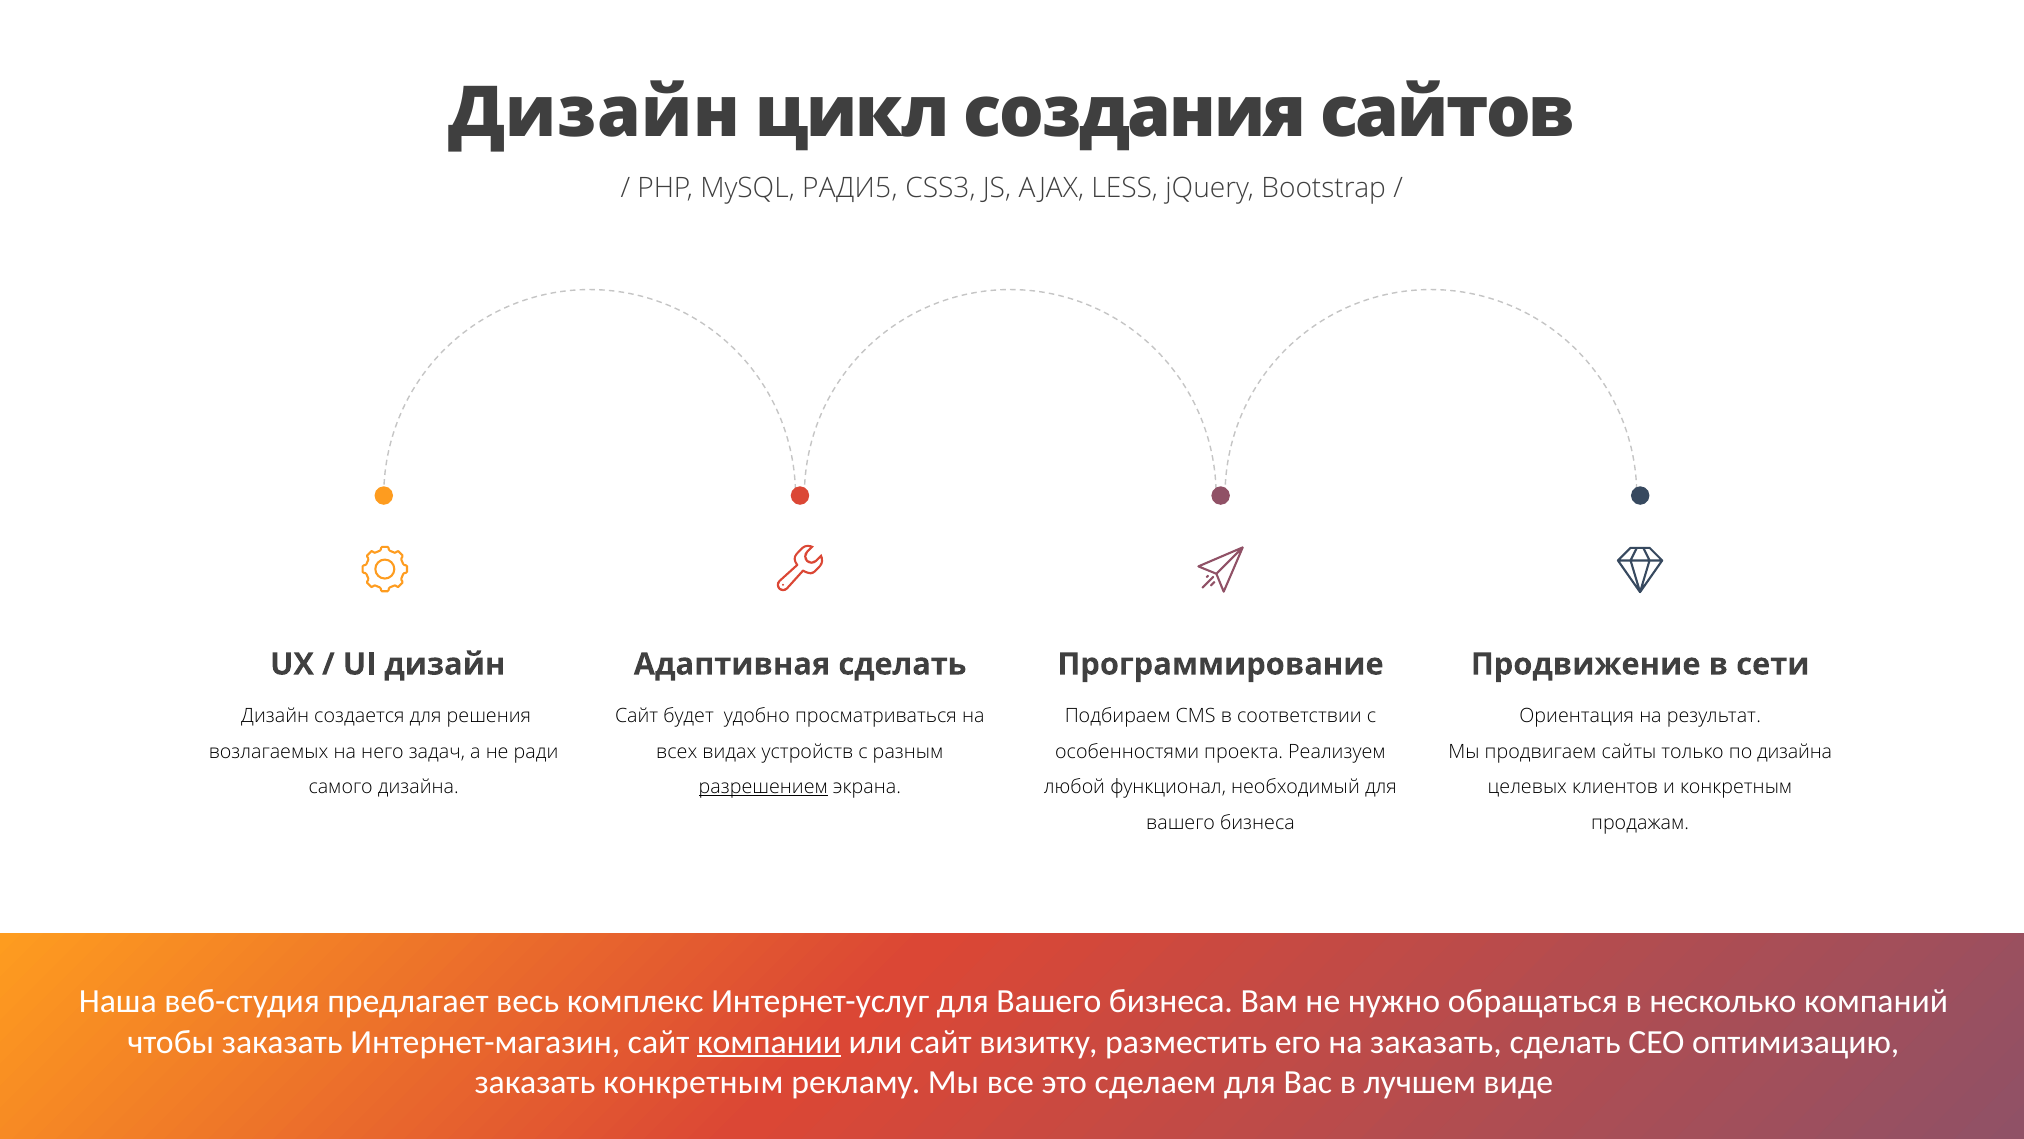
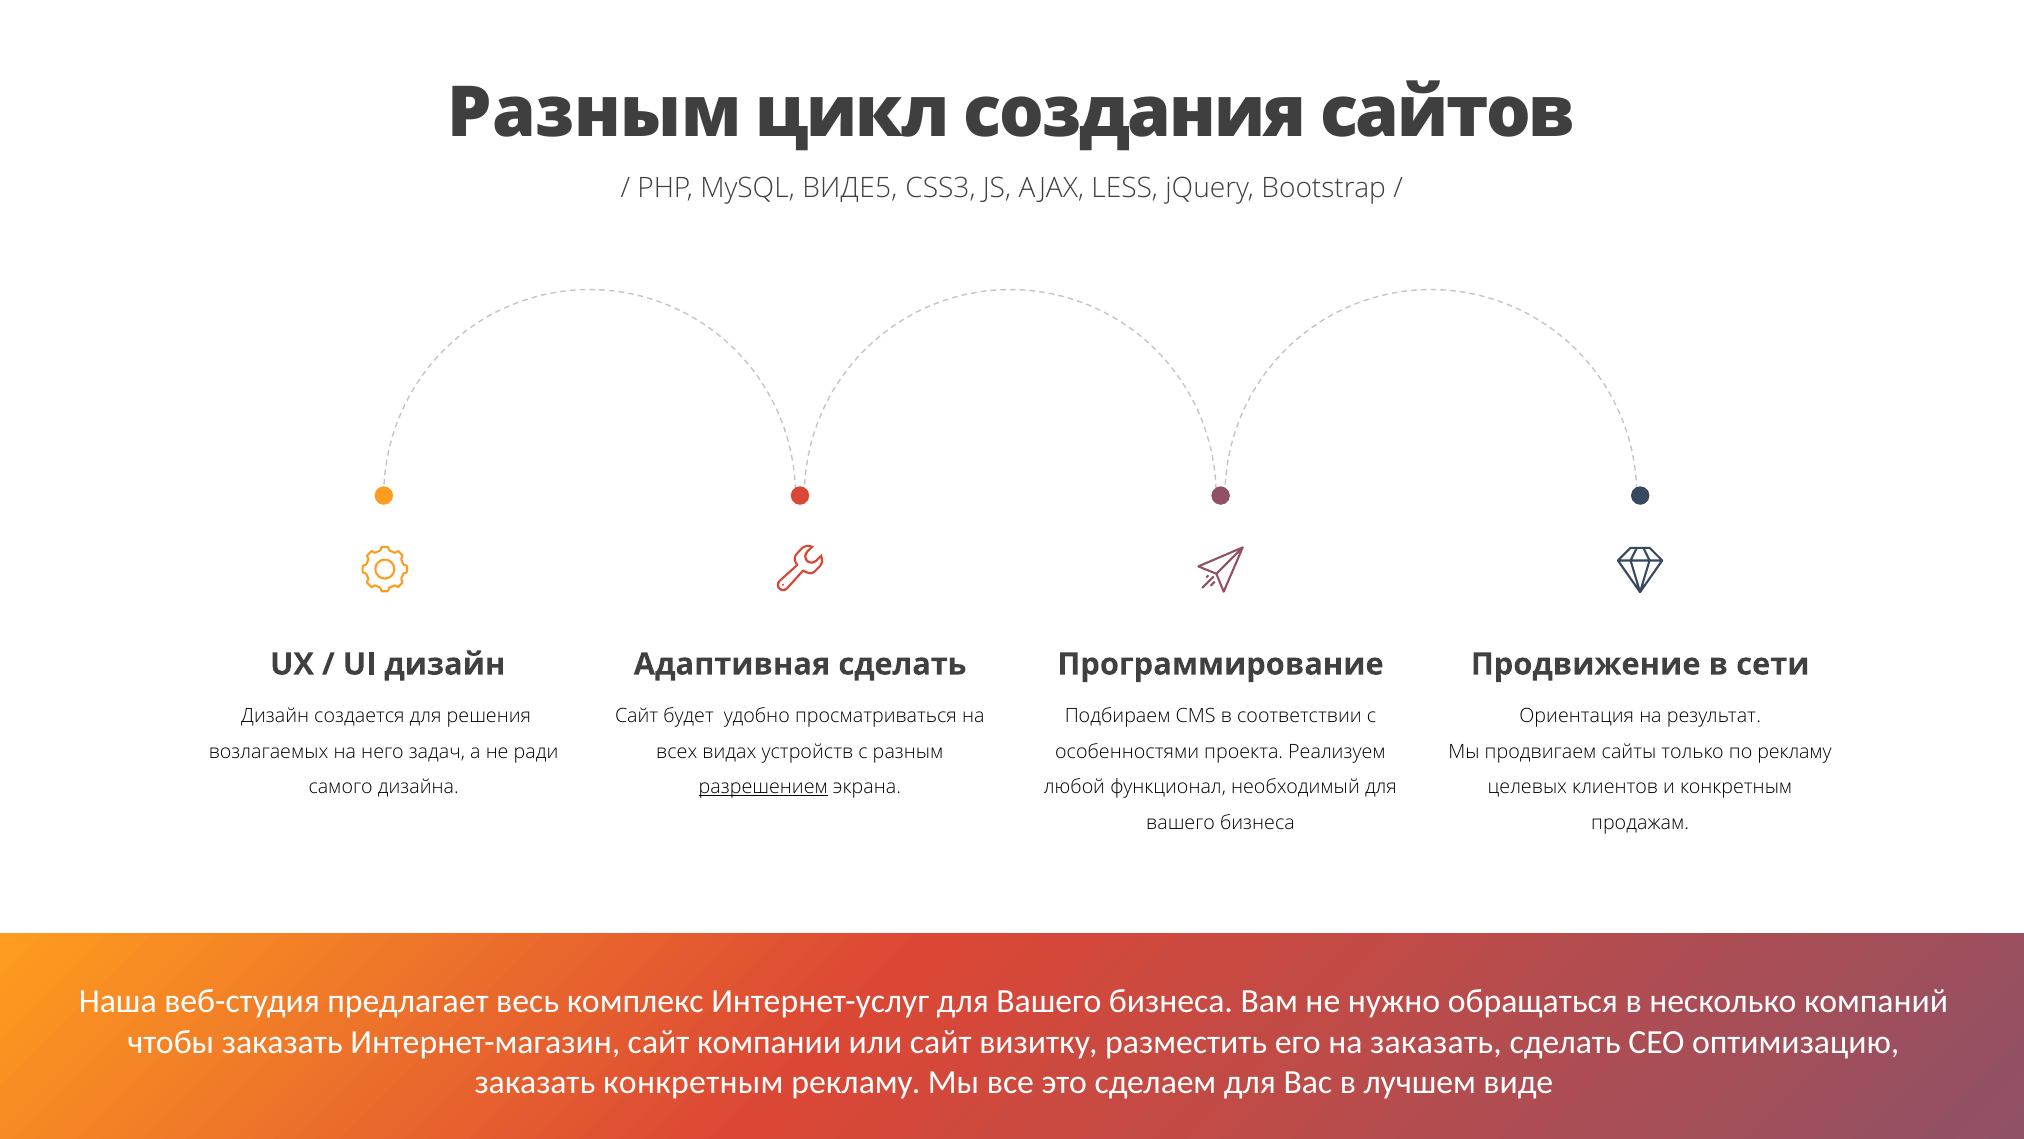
Дизайн at (594, 114): Дизайн -> Разным
РАДИ5: РАДИ5 -> ВИДЕ5
по дизайна: дизайна -> рекламу
компании underline: present -> none
